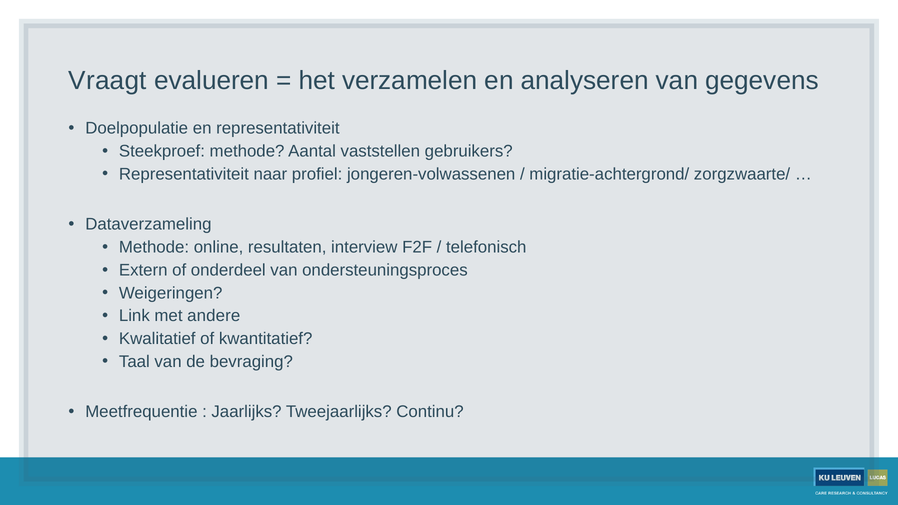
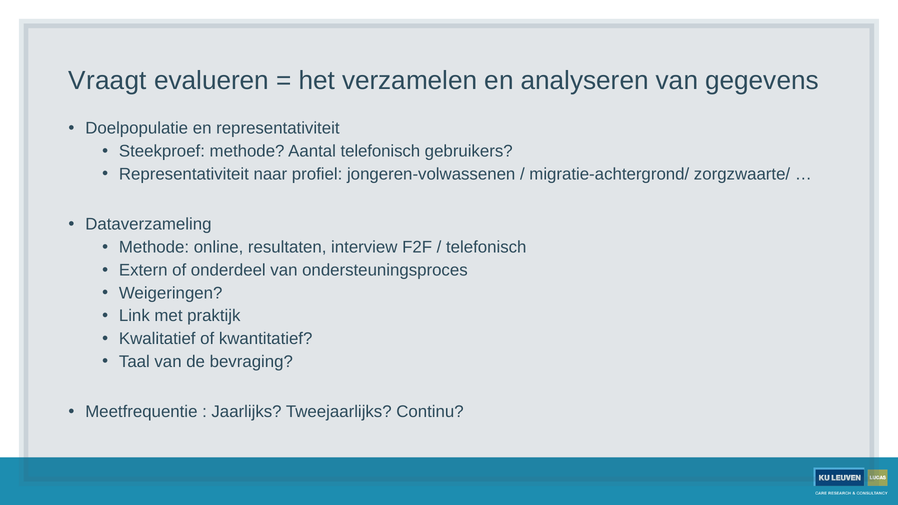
Aantal vaststellen: vaststellen -> telefonisch
andere: andere -> praktijk
